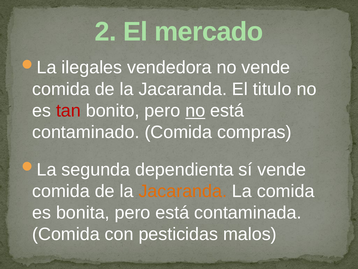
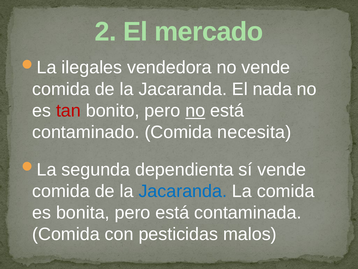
titulo: titulo -> nada
compras: compras -> necesita
Jacaranda at (183, 191) colour: orange -> blue
